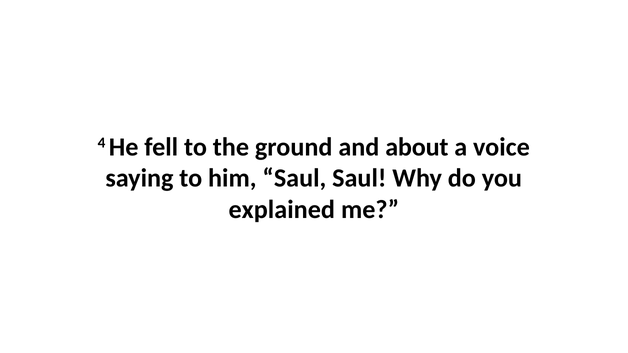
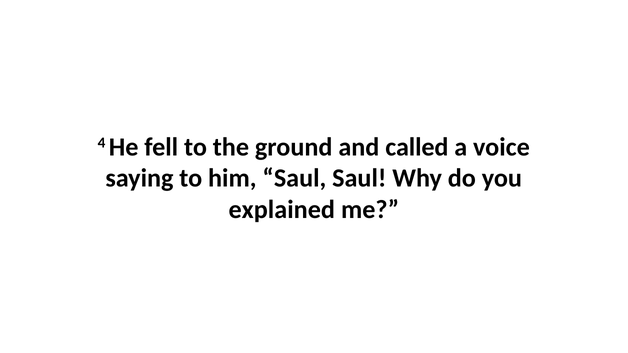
about: about -> called
